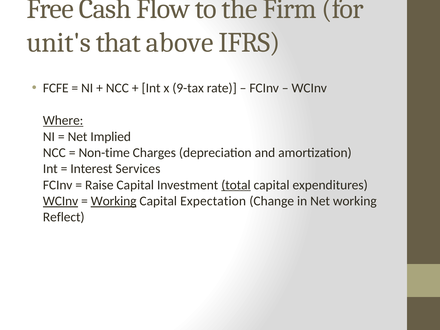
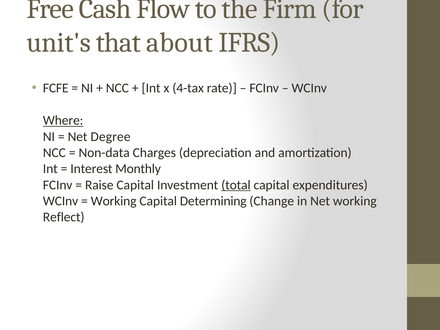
above: above -> about
9-tax: 9-tax -> 4-tax
Implied: Implied -> Degree
Non-time: Non-time -> Non-data
Services: Services -> Monthly
WCInv at (61, 201) underline: present -> none
Working at (114, 201) underline: present -> none
Expectation: Expectation -> Determining
